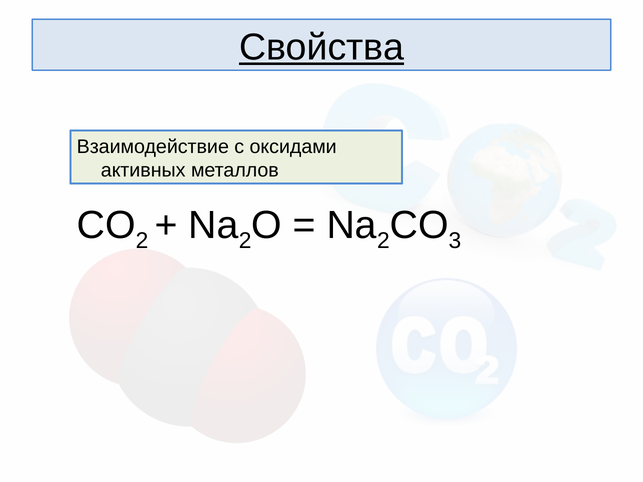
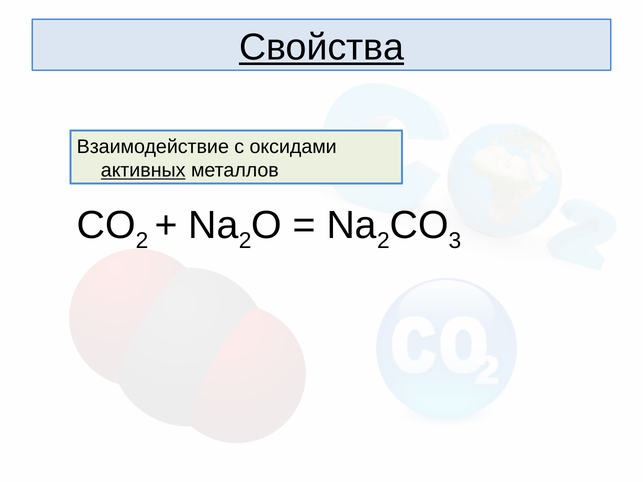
активных underline: none -> present
